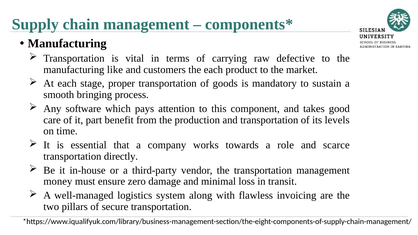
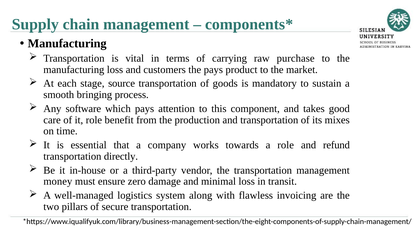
defective: defective -> purchase
manufacturing like: like -> loss
the each: each -> pays
proper: proper -> source
it part: part -> role
levels: levels -> mixes
scarce: scarce -> refund
